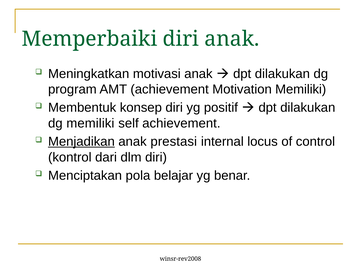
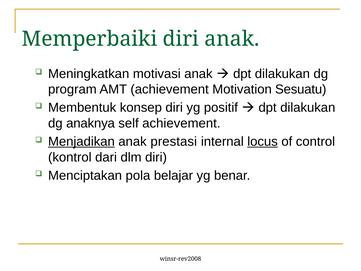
Motivation Memiliki: Memiliki -> Sesuatu
dg memiliki: memiliki -> anaknya
locus underline: none -> present
